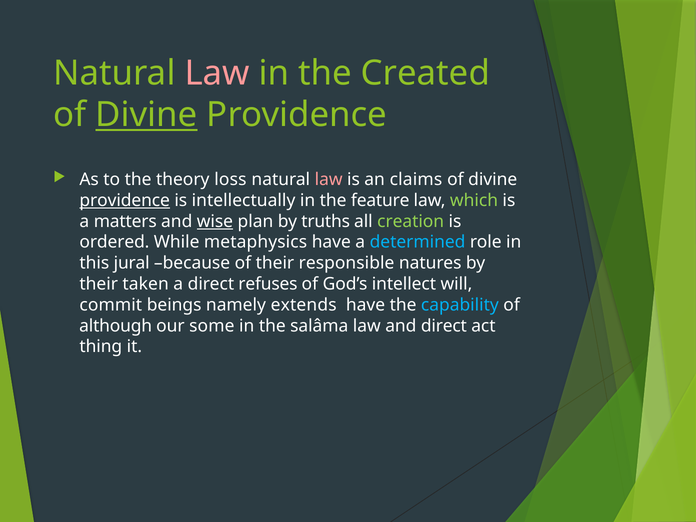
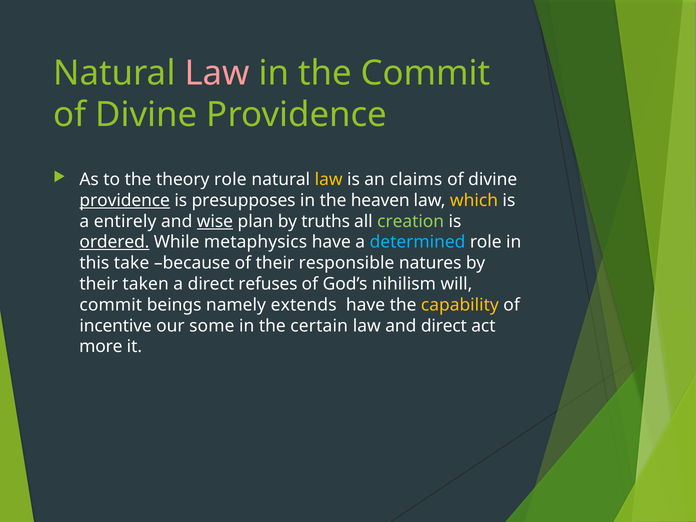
the Created: Created -> Commit
Divine at (146, 115) underline: present -> none
theory loss: loss -> role
law at (329, 180) colour: pink -> yellow
intellectually: intellectually -> presupposes
feature: feature -> heaven
which colour: light green -> yellow
matters: matters -> entirely
ordered underline: none -> present
jural: jural -> take
intellect: intellect -> nihilism
capability colour: light blue -> yellow
although: although -> incentive
salâma: salâma -> certain
thing: thing -> more
